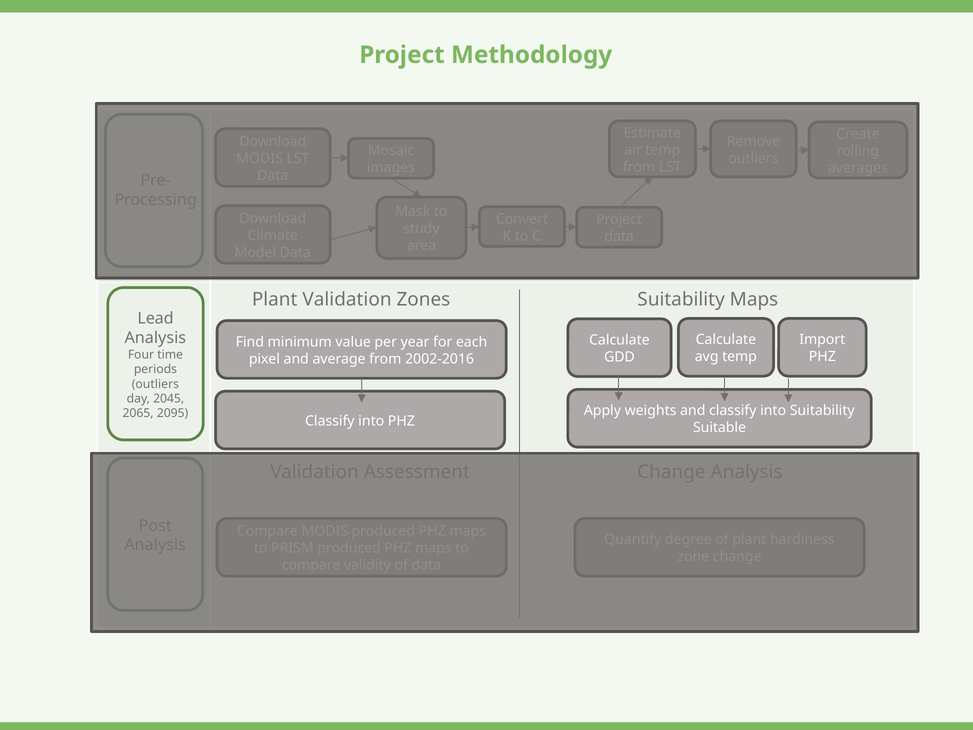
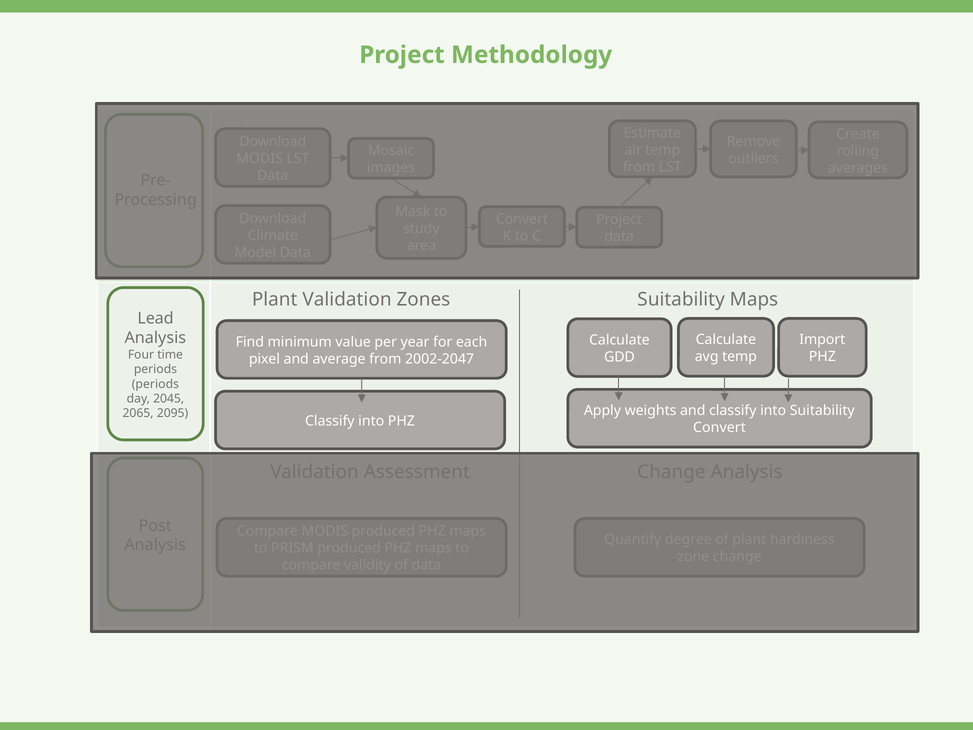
2002-2016: 2002-2016 -> 2002-2047
outliers at (155, 384): outliers -> periods
Suitable at (720, 428): Suitable -> Convert
